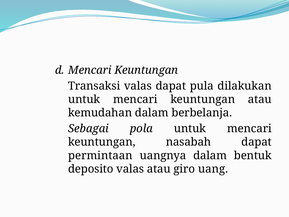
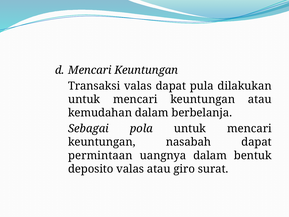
uang: uang -> surat
